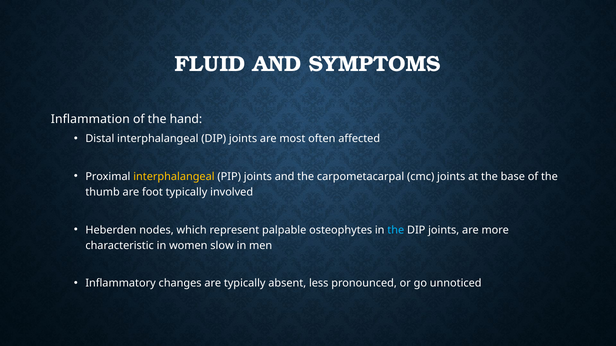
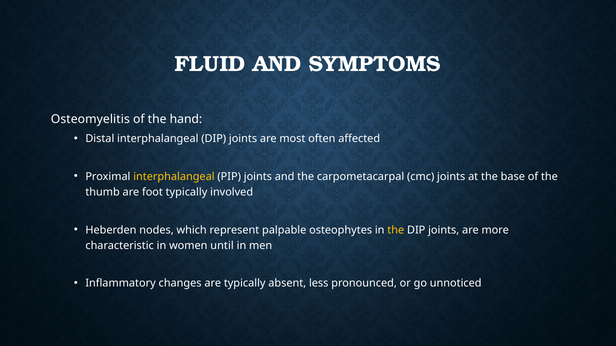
Inflammation: Inflammation -> Osteomyelitis
the at (396, 230) colour: light blue -> yellow
slow: slow -> until
